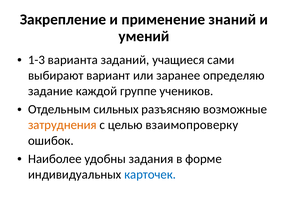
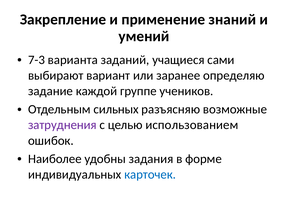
1-3: 1-3 -> 7-3
затруднения colour: orange -> purple
взаимопроверку: взаимопроверку -> использованием
